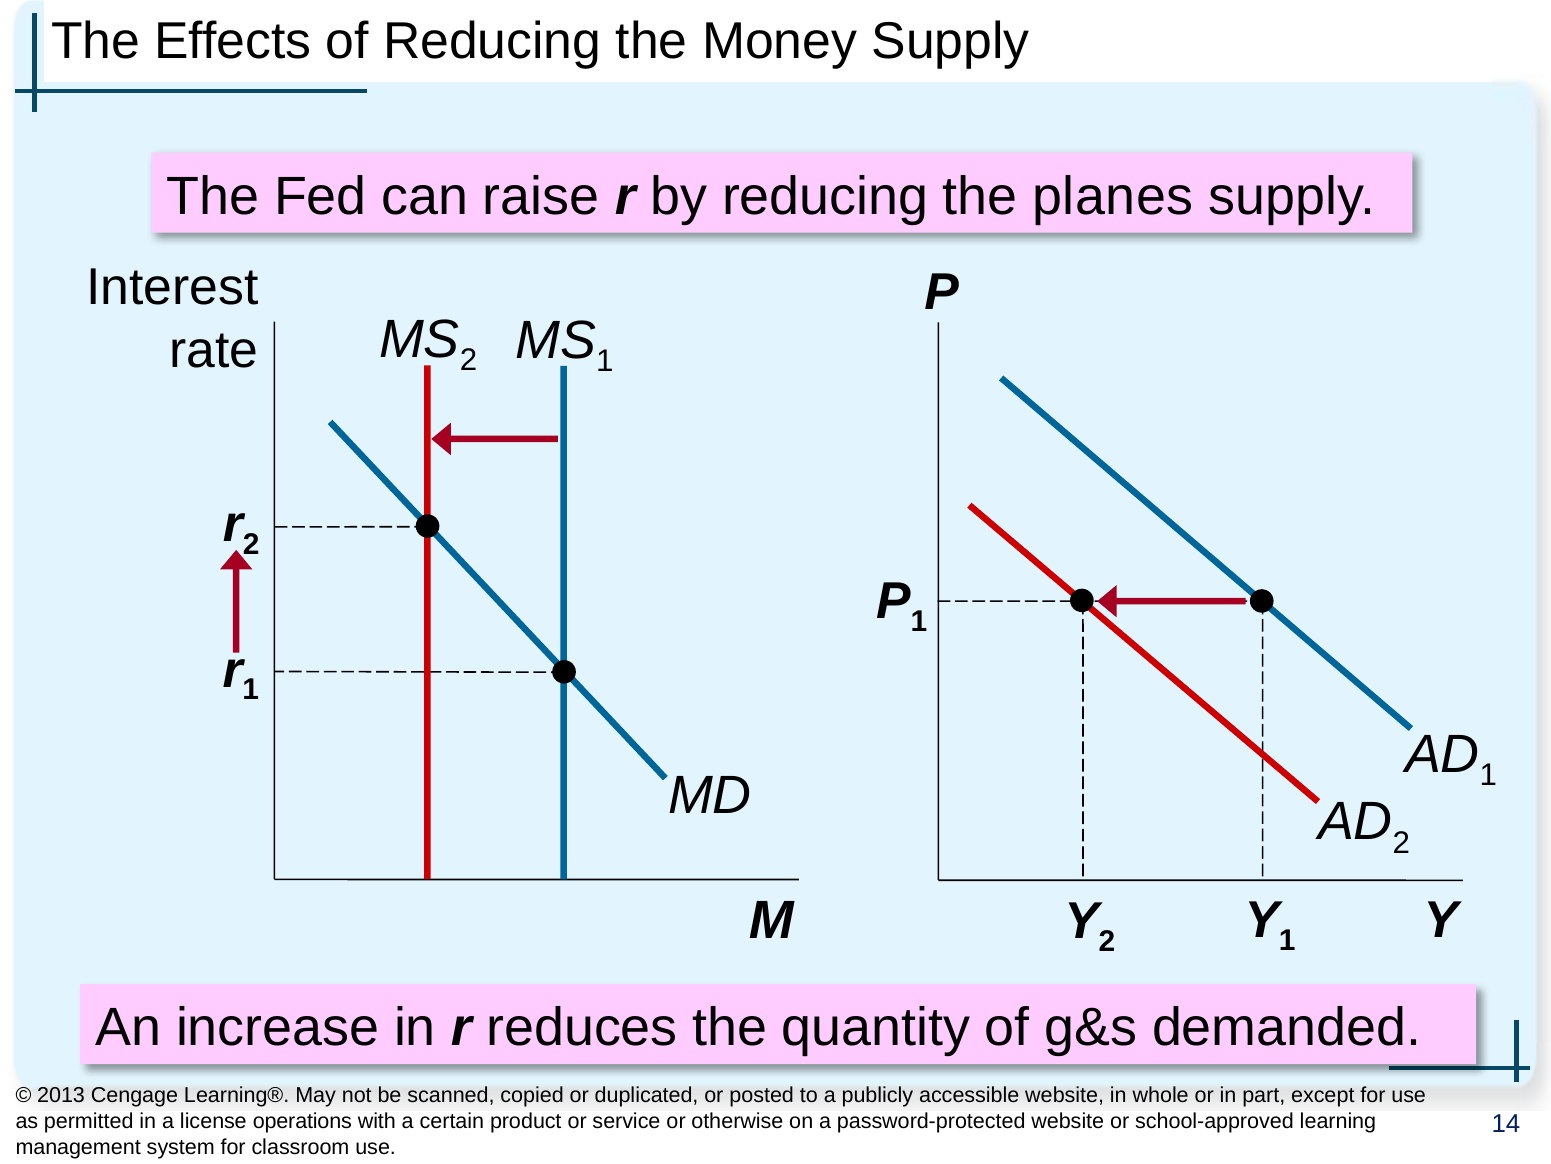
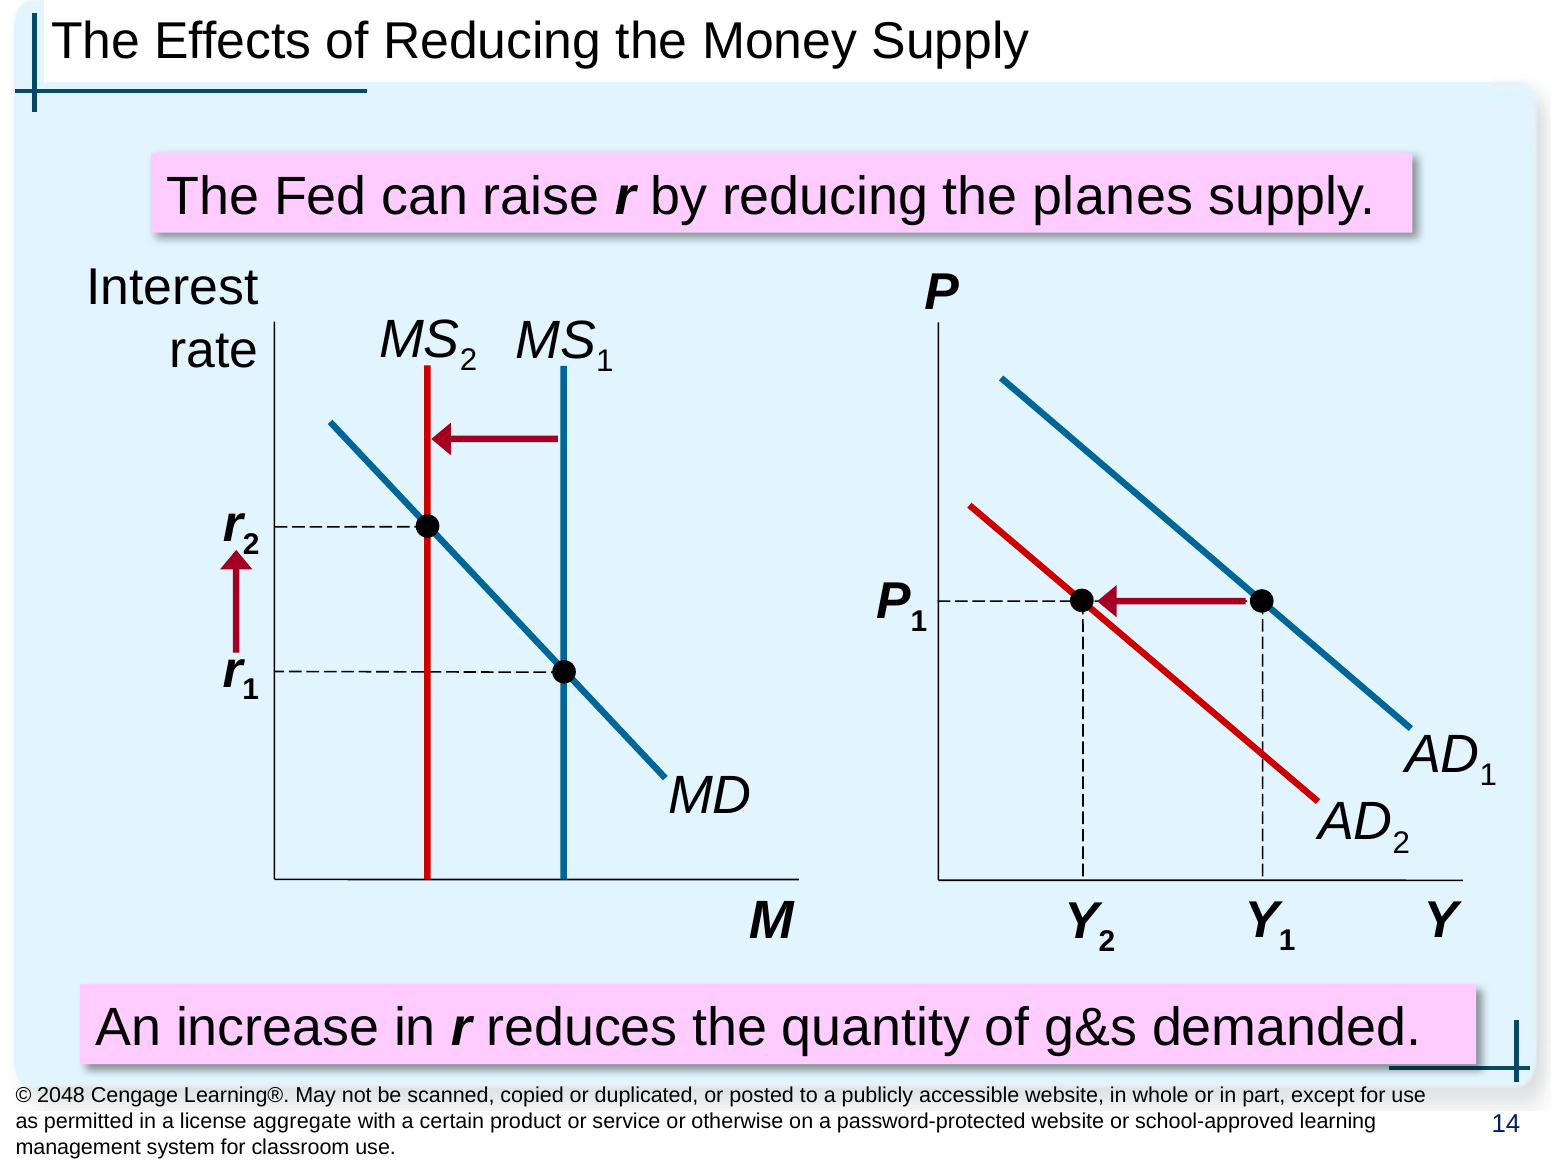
2013: 2013 -> 2048
operations: operations -> aggregate
